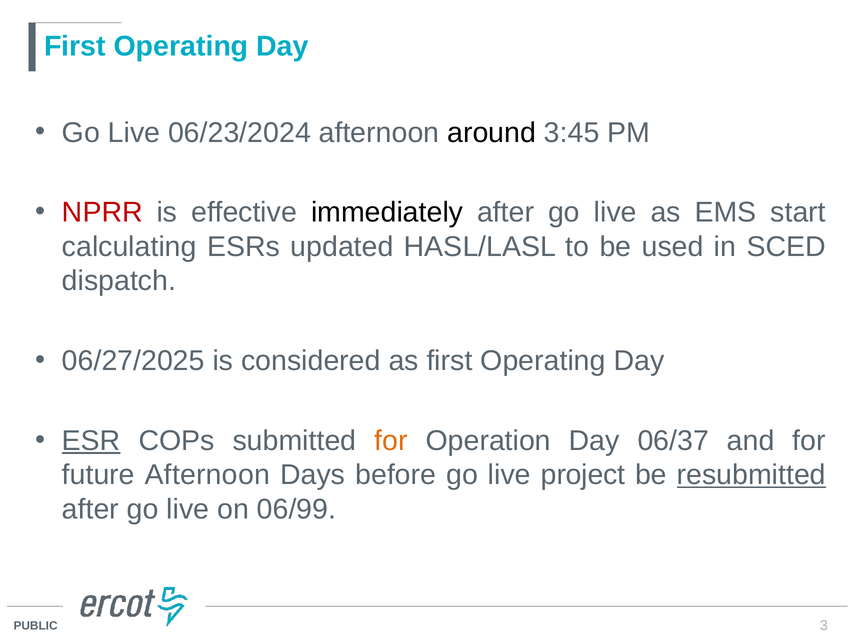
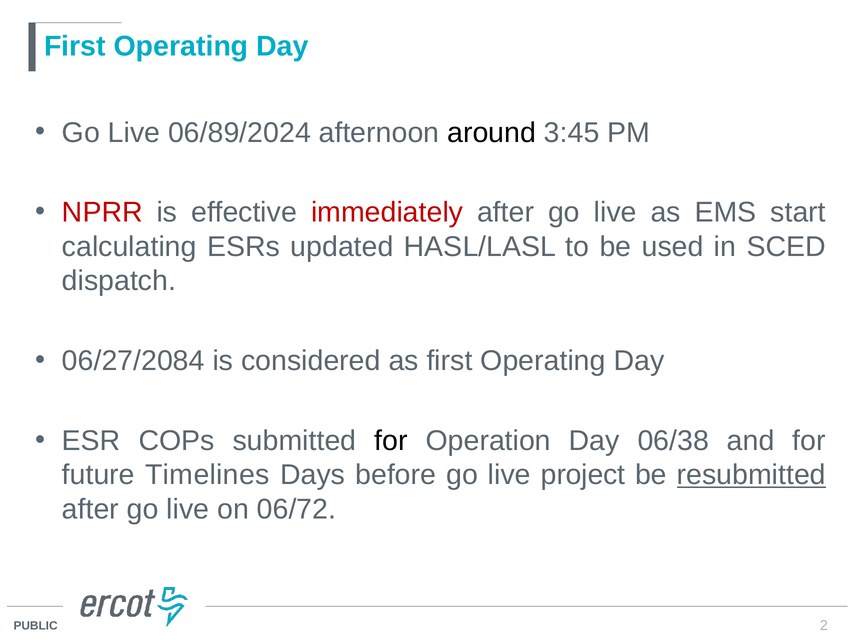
06/23/2024: 06/23/2024 -> 06/89/2024
immediately colour: black -> red
06/27/2025: 06/27/2025 -> 06/27/2084
ESR underline: present -> none
for at (391, 441) colour: orange -> black
06/37: 06/37 -> 06/38
future Afternoon: Afternoon -> Timelines
06/99: 06/99 -> 06/72
3: 3 -> 2
